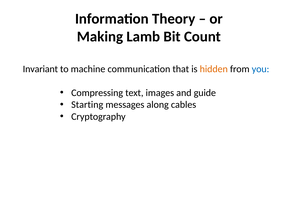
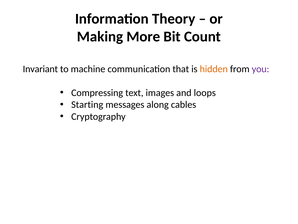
Lamb: Lamb -> More
you colour: blue -> purple
guide: guide -> loops
